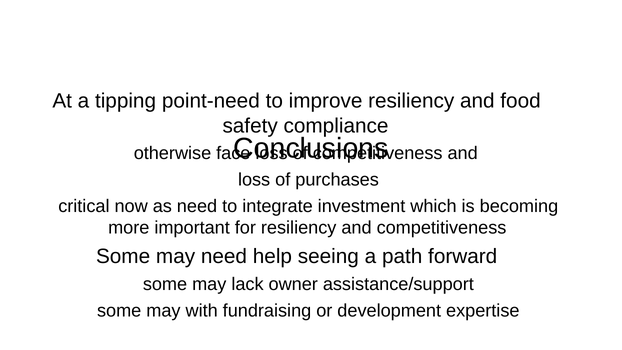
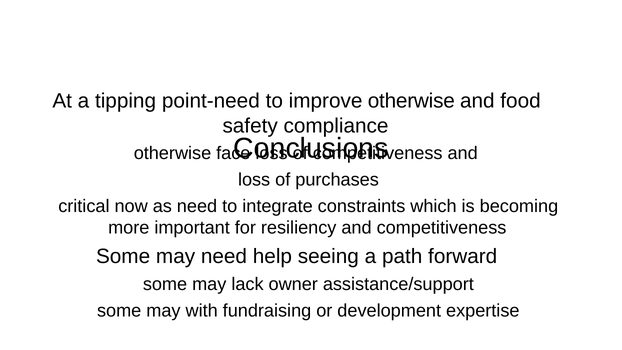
improve resiliency: resiliency -> otherwise
investment: investment -> constraints
